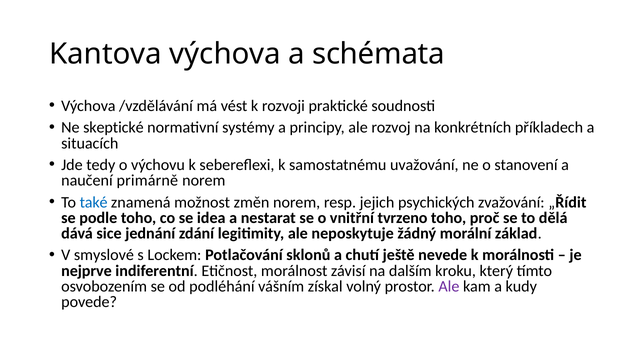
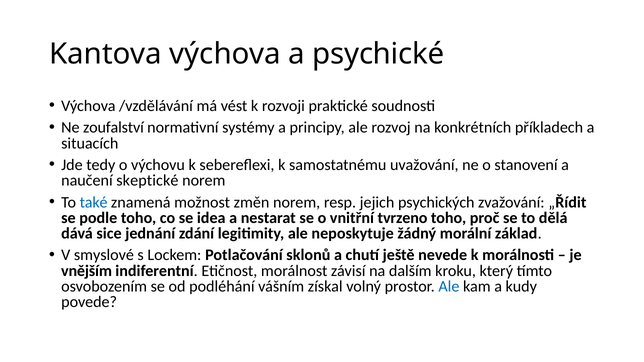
schémata: schémata -> psychické
skeptické: skeptické -> zoufalství
primárně: primárně -> skeptické
nejprve: nejprve -> vnějším
Ale at (449, 287) colour: purple -> blue
